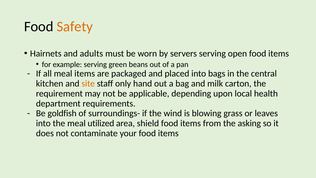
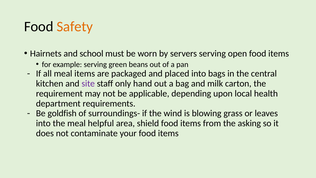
adults: adults -> school
site colour: orange -> purple
utilized: utilized -> helpful
